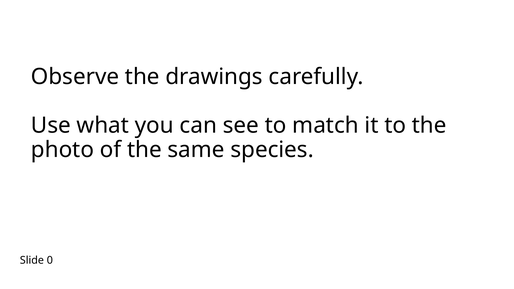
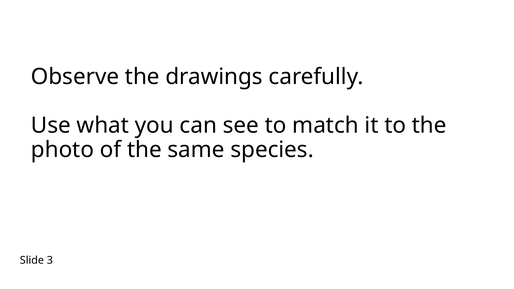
0: 0 -> 3
